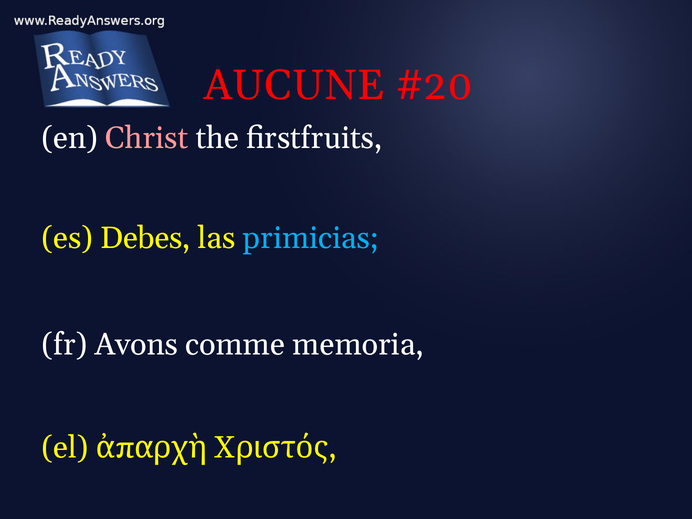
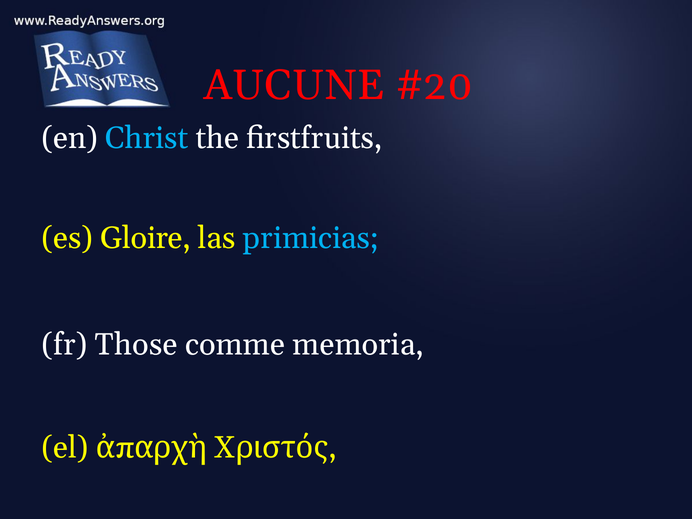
Christ colour: pink -> light blue
Debes: Debes -> Gloire
Avons: Avons -> Those
